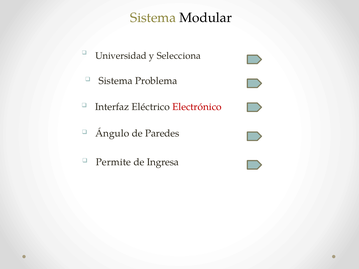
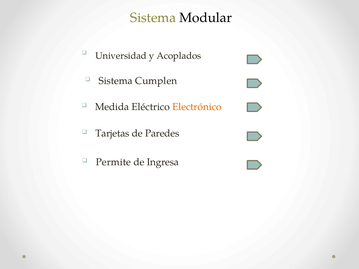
Selecciona: Selecciona -> Acoplados
Problema: Problema -> Cumplen
Interfaz: Interfaz -> Medida
Electrónico colour: red -> orange
Ángulo: Ángulo -> Tarjetas
